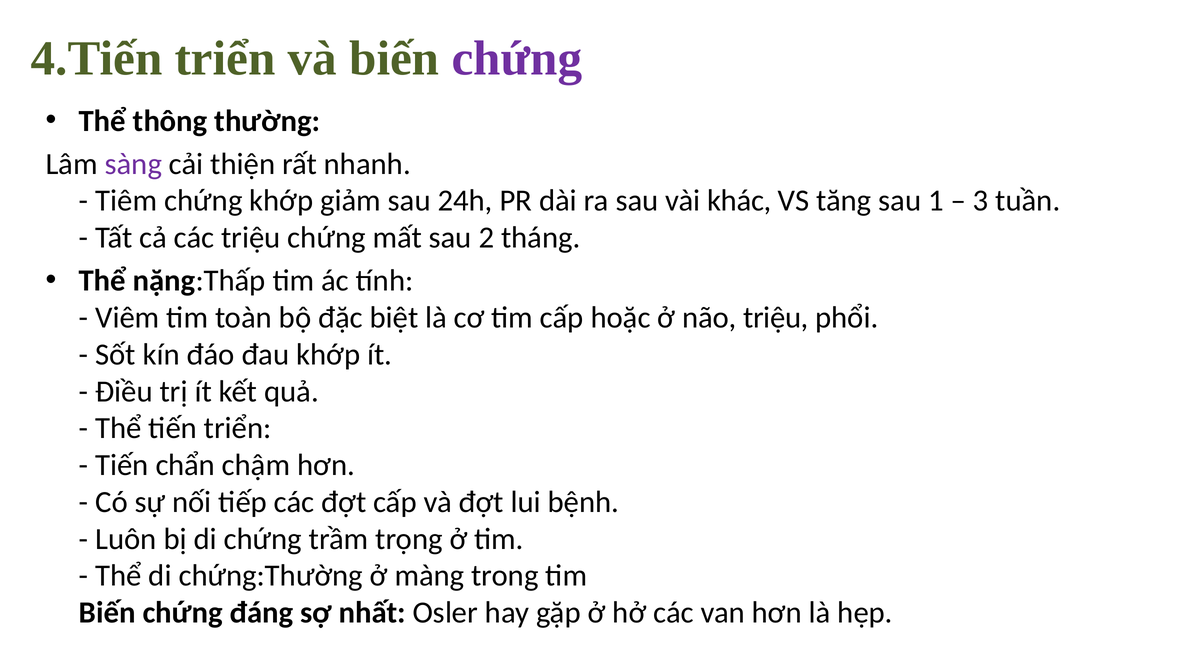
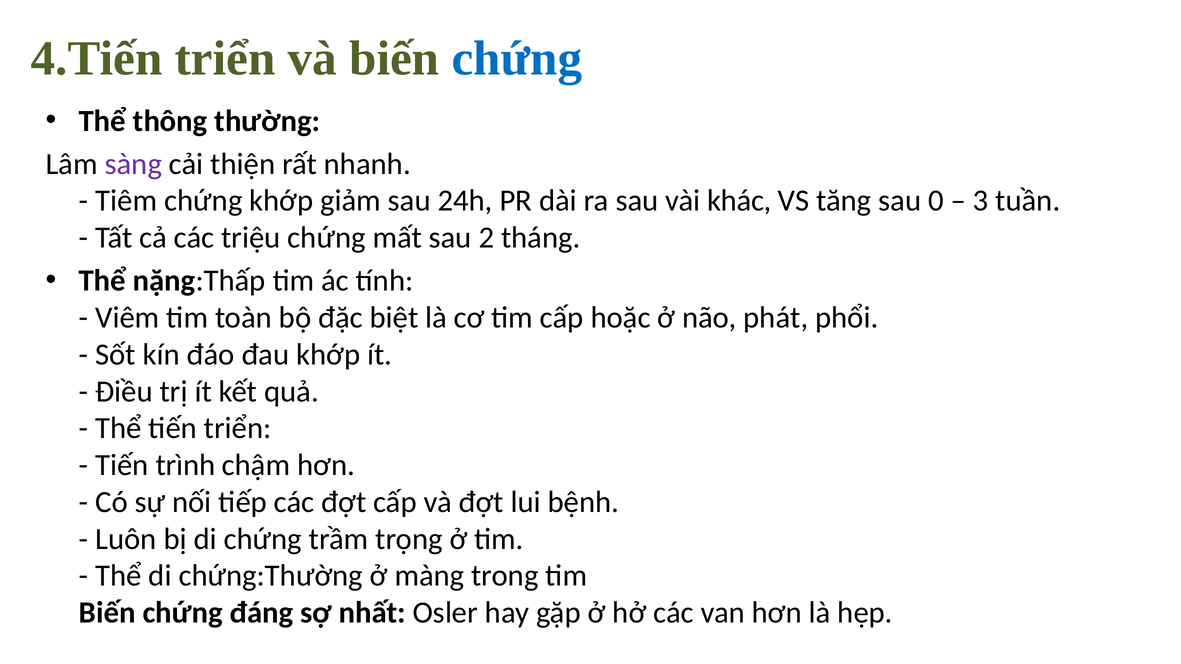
chứng at (517, 59) colour: purple -> blue
1: 1 -> 0
não triệu: triệu -> phát
chẩn: chẩn -> trình
